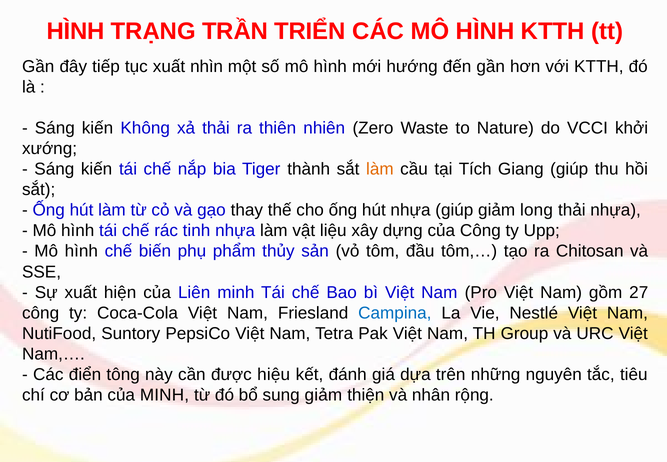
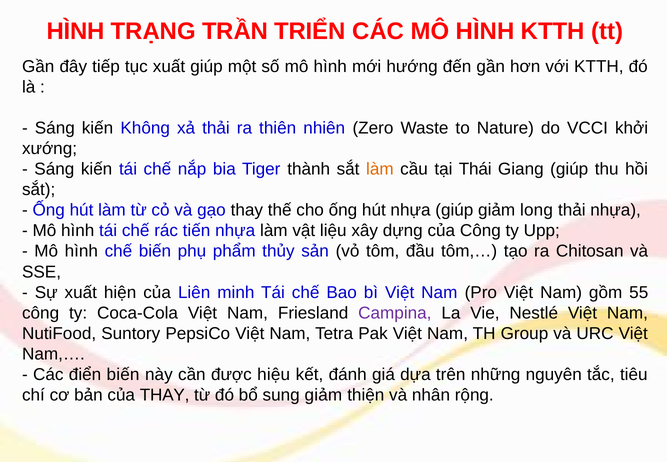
xuất nhìn: nhìn -> giúp
Tích: Tích -> Thái
tinh: tinh -> tiến
27: 27 -> 55
Campina colour: blue -> purple
điển tông: tông -> biến
của MINH: MINH -> THAY
